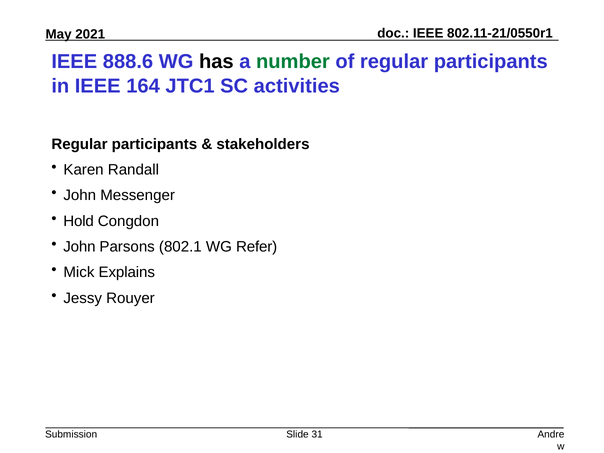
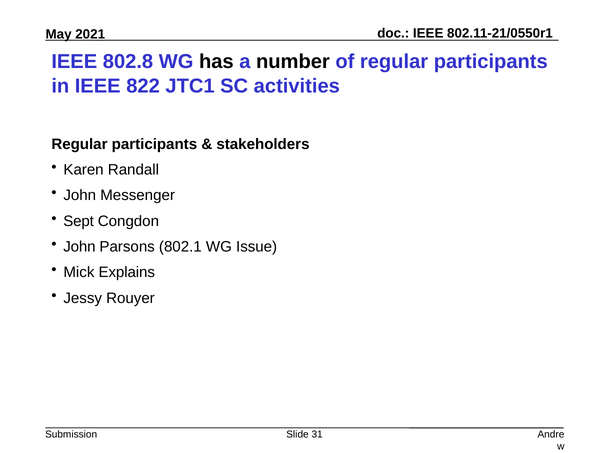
888.6: 888.6 -> 802.8
number colour: green -> black
164: 164 -> 822
Hold: Hold -> Sept
Refer: Refer -> Issue
